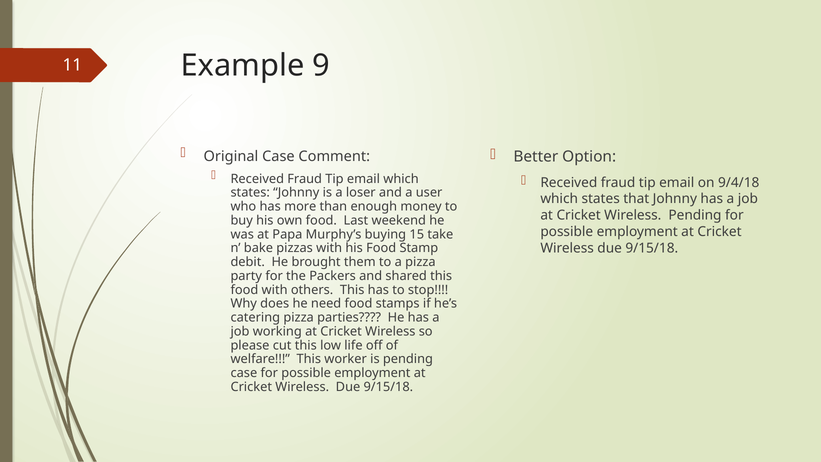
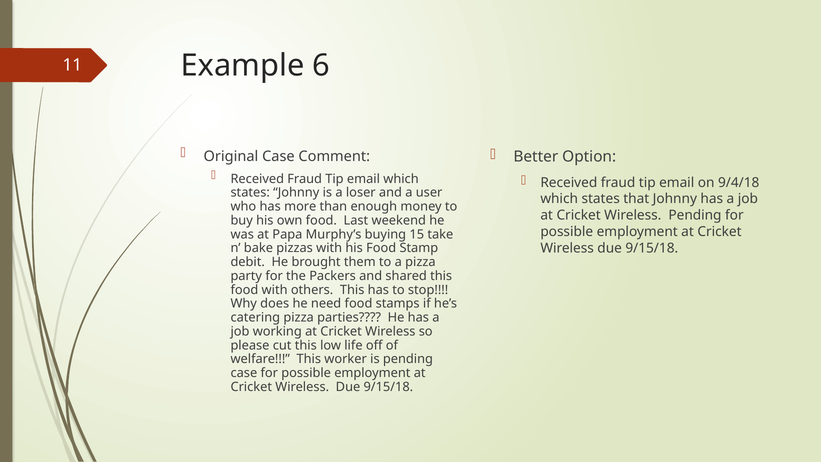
9: 9 -> 6
